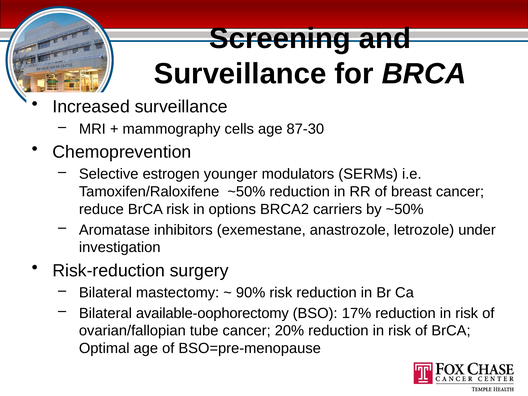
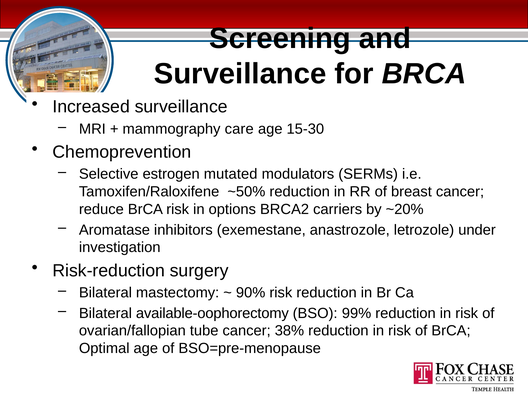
cells: cells -> care
87-30: 87-30 -> 15-30
younger: younger -> mutated
by ~50%: ~50% -> ~20%
17%: 17% -> 99%
20%: 20% -> 38%
